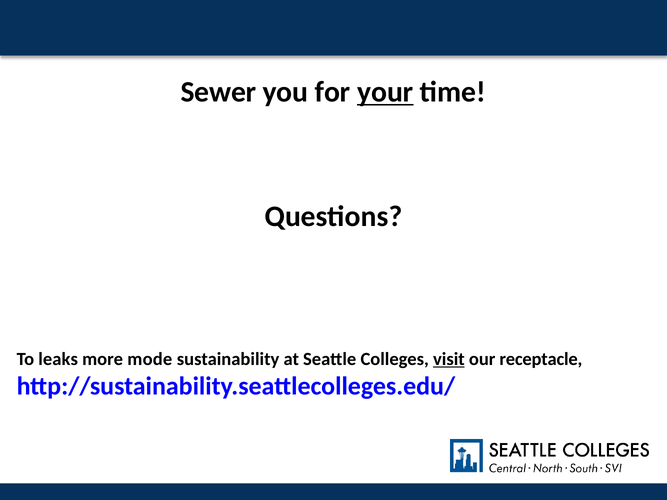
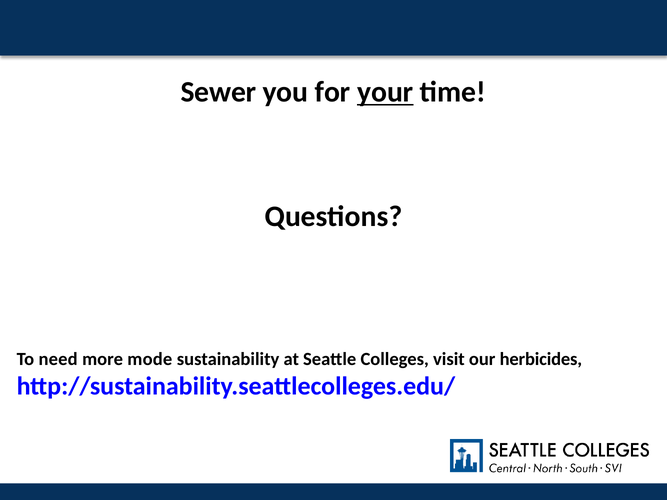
leaks: leaks -> need
visit underline: present -> none
receptacle: receptacle -> herbicides
